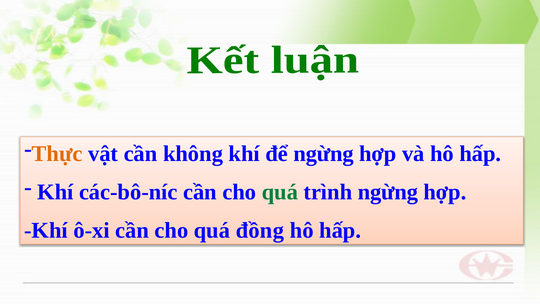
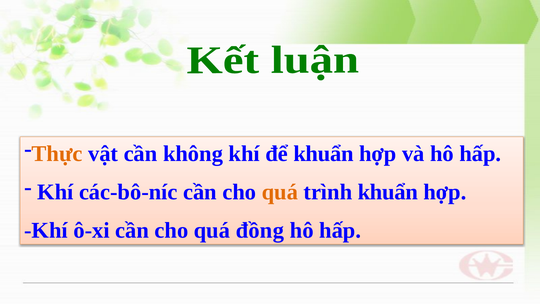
để ngừng: ngừng -> khuẩn
quá at (280, 192) colour: green -> orange
trình ngừng: ngừng -> khuẩn
